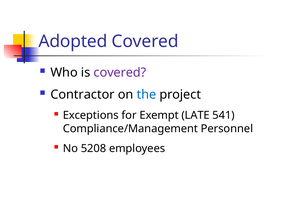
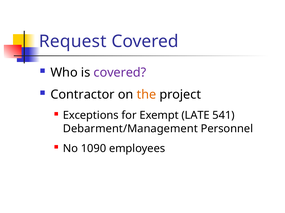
Adopted: Adopted -> Request
the colour: blue -> orange
Compliance/Management: Compliance/Management -> Debarment/Management
5208: 5208 -> 1090
